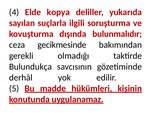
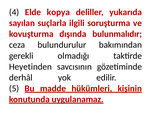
gecikmesinde: gecikmesinde -> bulundurulur
Bulundukça: Bulundukça -> Heyetinden
